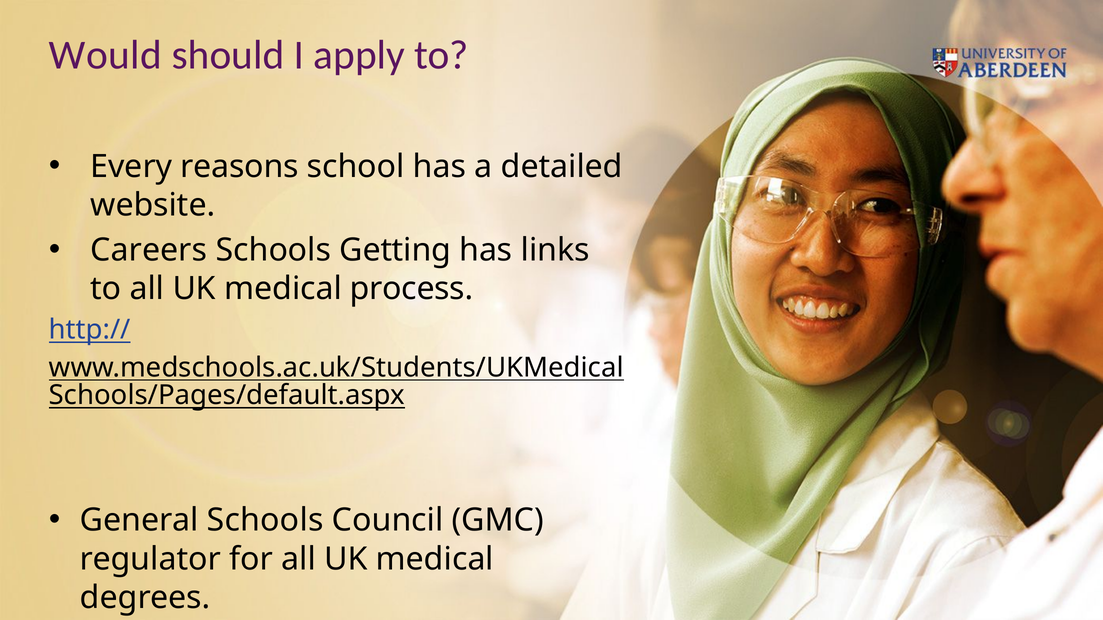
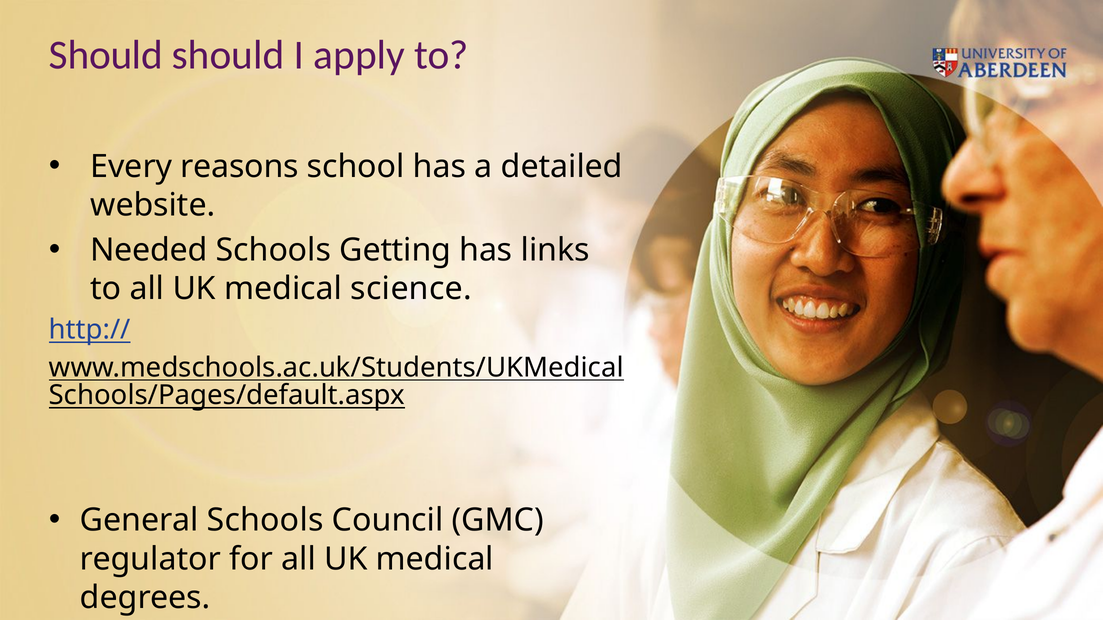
Would at (106, 55): Would -> Should
Careers: Careers -> Needed
process: process -> science
